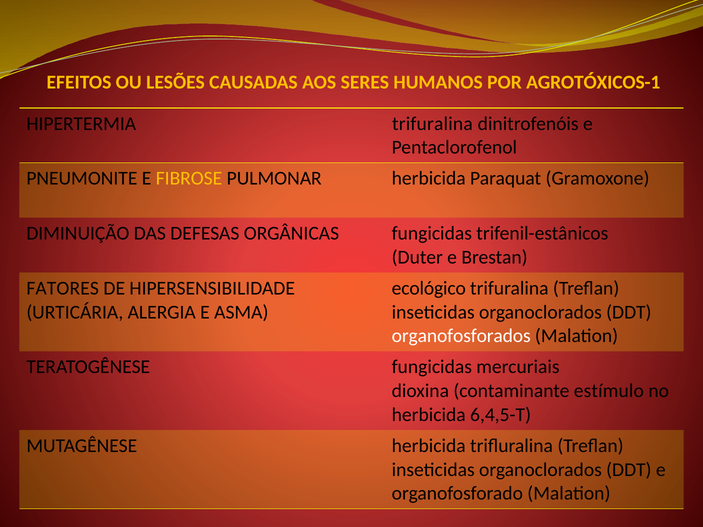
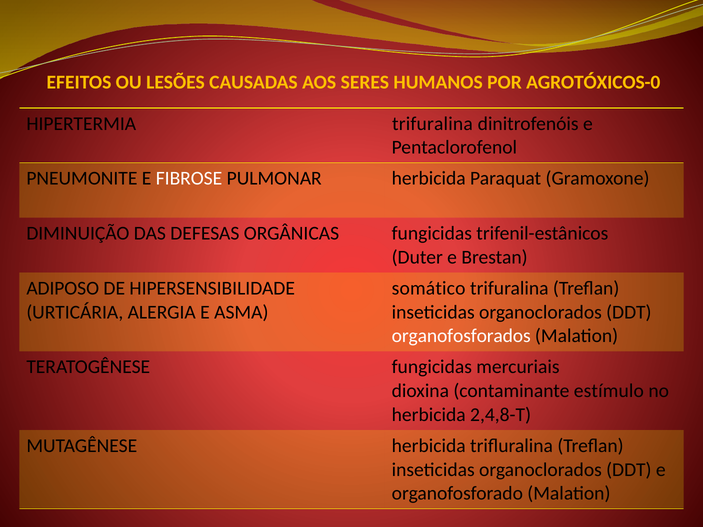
AGROTÓXICOS-1: AGROTÓXICOS-1 -> AGROTÓXICOS-0
FIBROSE colour: yellow -> white
FATORES: FATORES -> ADIPOSO
ecológico: ecológico -> somático
6,4,5-T: 6,4,5-T -> 2,4,8-T
